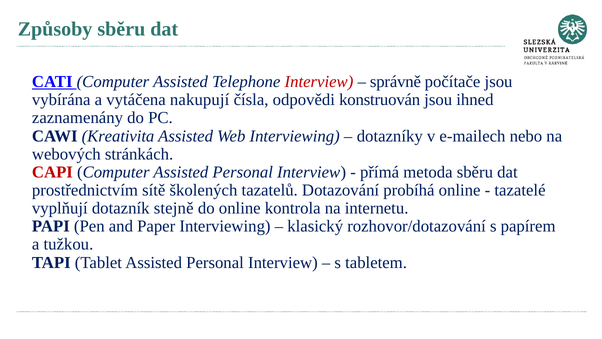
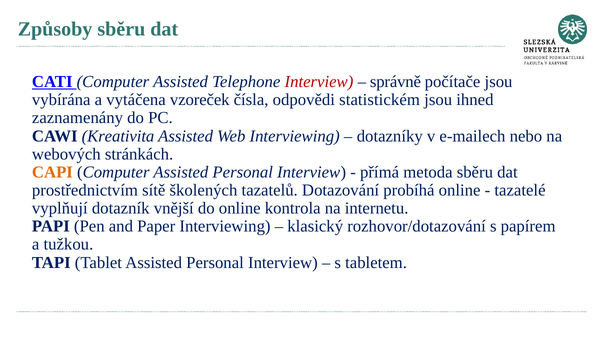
nakupují: nakupují -> vzoreček
konstruován: konstruován -> statistickém
CAPI colour: red -> orange
stejně: stejně -> vnější
